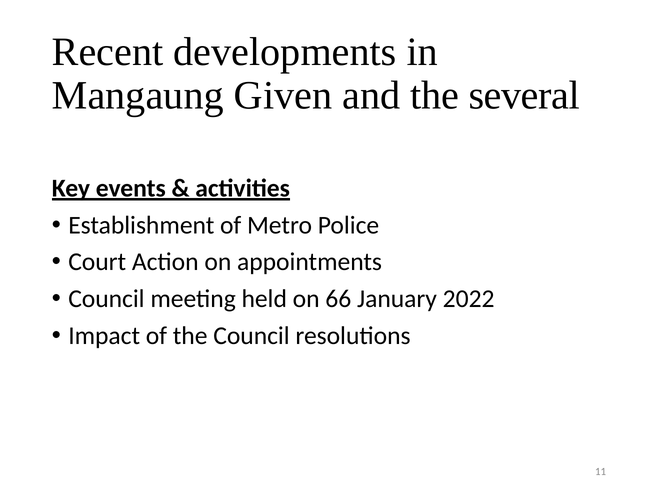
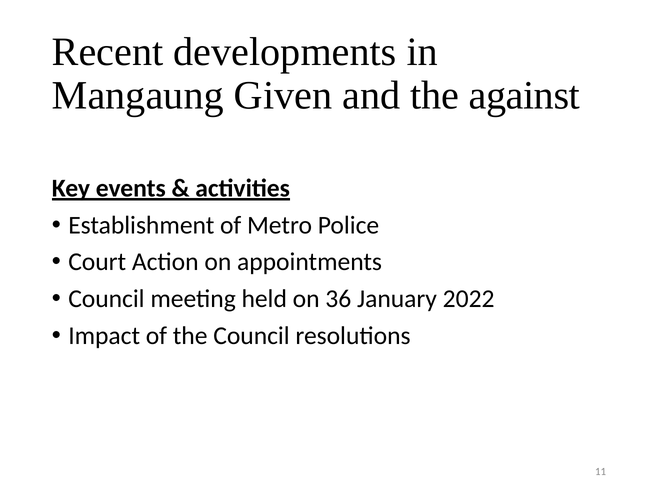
several: several -> against
66: 66 -> 36
